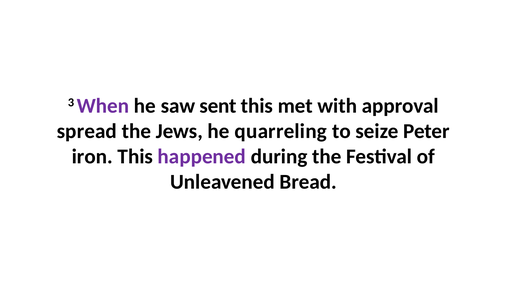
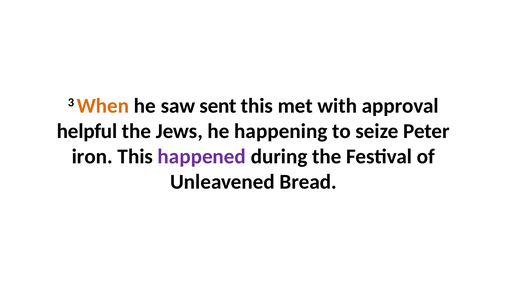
When colour: purple -> orange
spread: spread -> helpful
quarreling: quarreling -> happening
